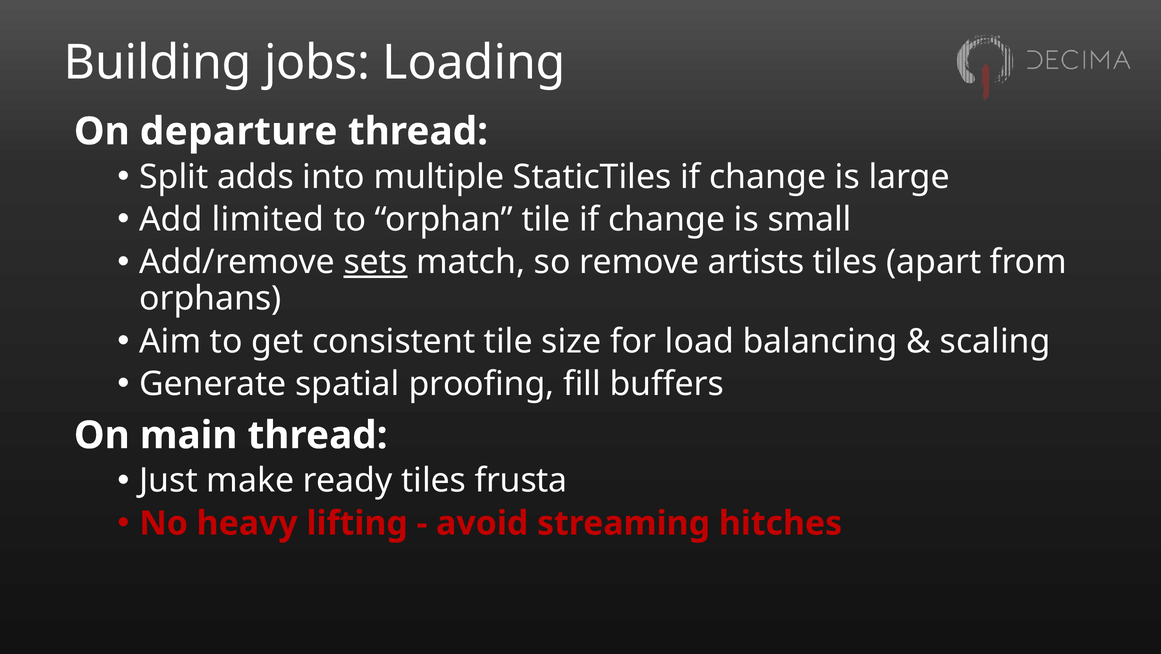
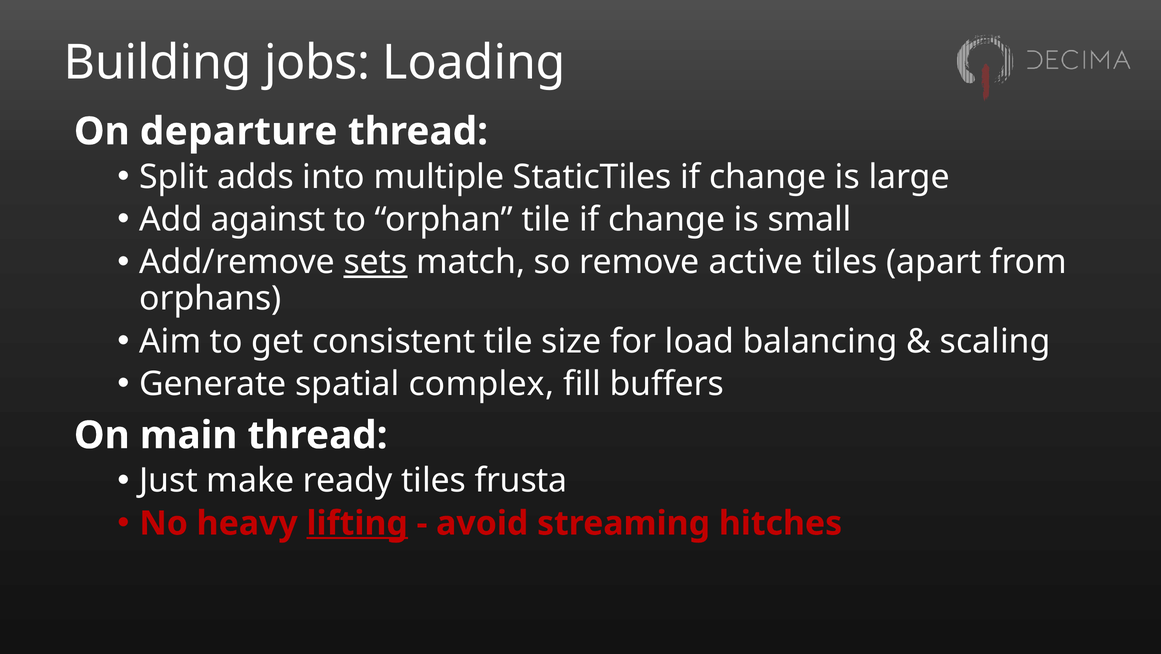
limited: limited -> against
artists: artists -> active
proofing: proofing -> complex
lifting underline: none -> present
